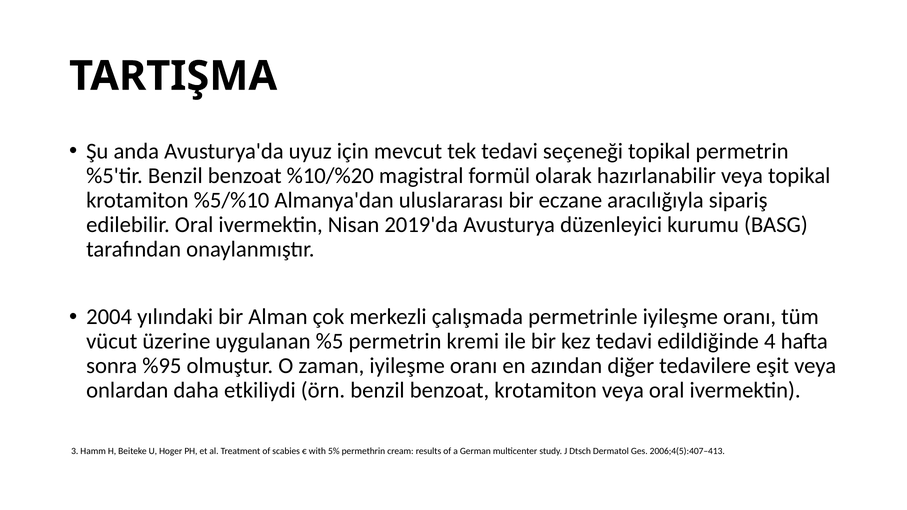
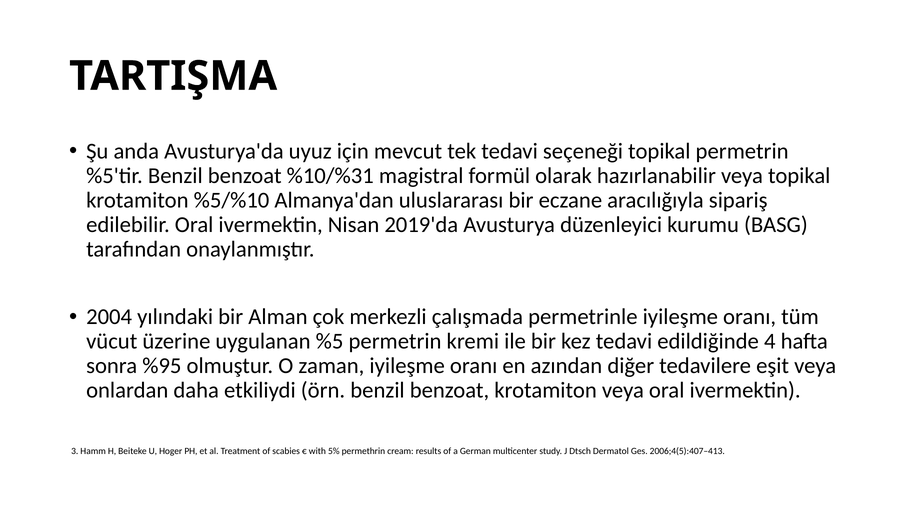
%10/%20: %10/%20 -> %10/%31
